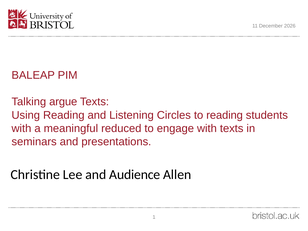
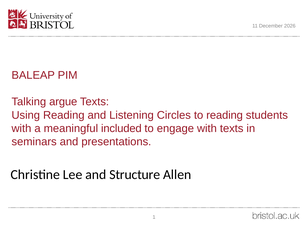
reduced: reduced -> included
Audience: Audience -> Structure
